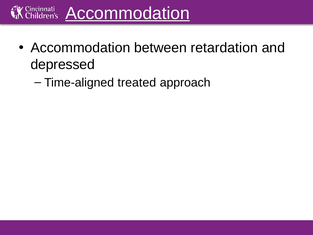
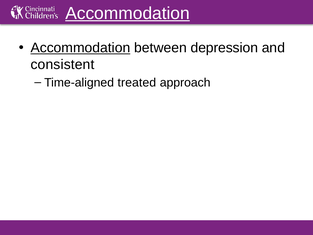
Accommodation at (80, 48) underline: none -> present
retardation: retardation -> depression
depressed: depressed -> consistent
